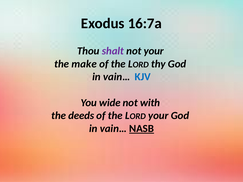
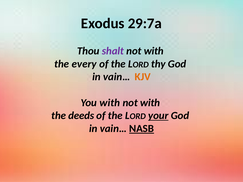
16:7a: 16:7a -> 29:7a
your at (154, 51): your -> with
make: make -> every
KJV colour: blue -> orange
You wide: wide -> with
your at (158, 116) underline: none -> present
